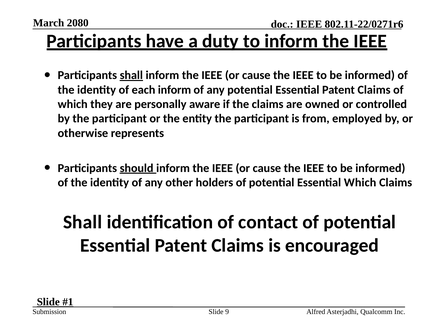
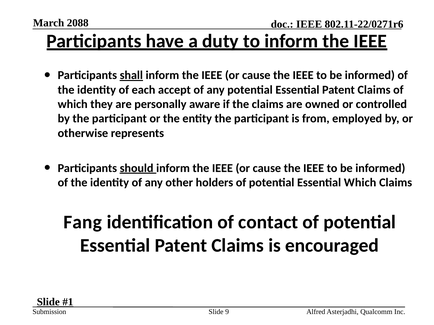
2080: 2080 -> 2088
each inform: inform -> accept
Shall at (83, 223): Shall -> Fang
